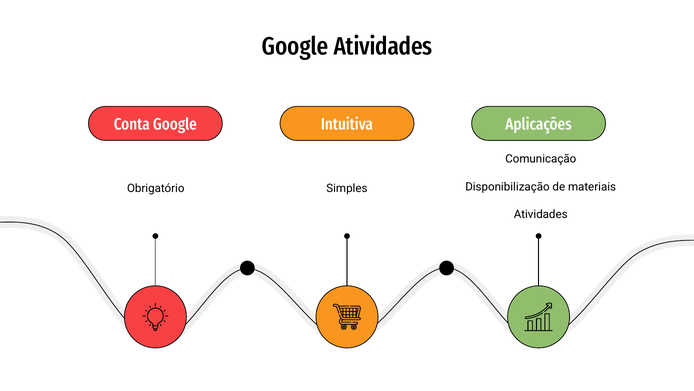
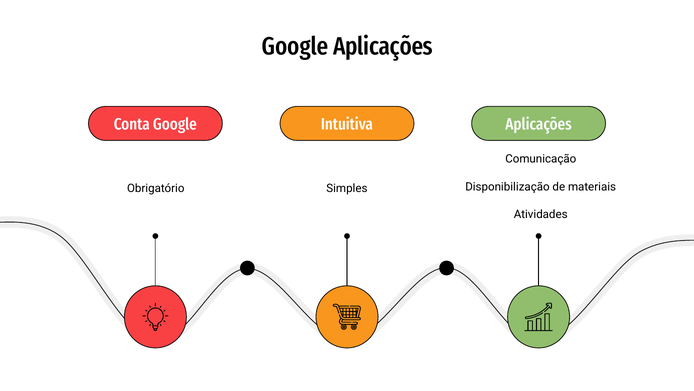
Google Atividades: Atividades -> Aplicações
